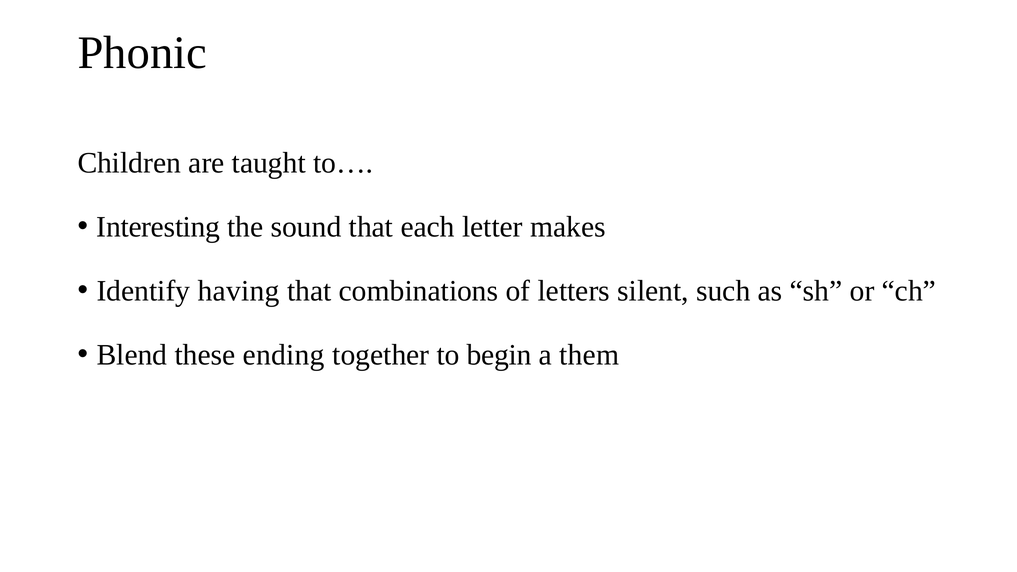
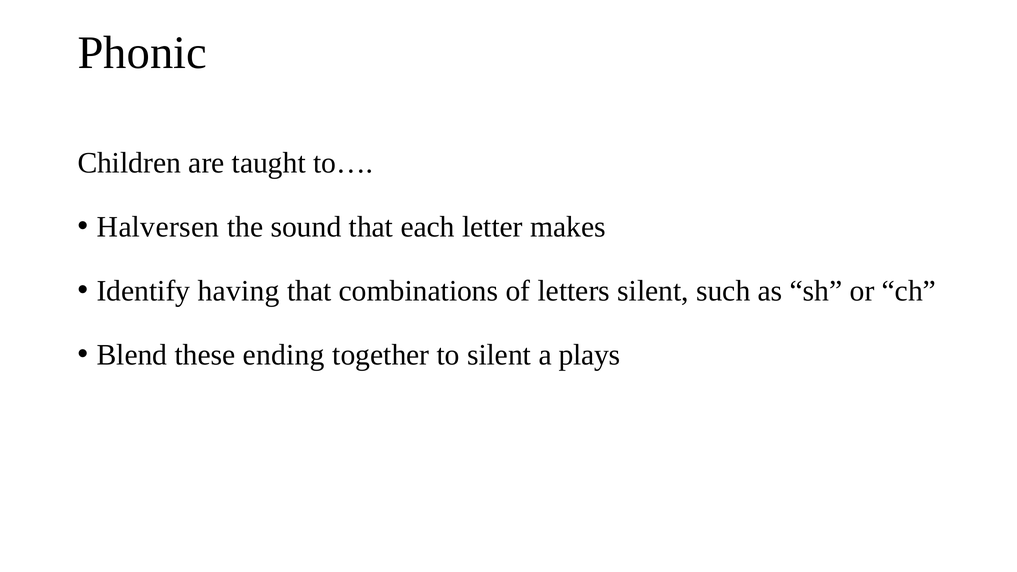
Interesting: Interesting -> Halversen
to begin: begin -> silent
them: them -> plays
